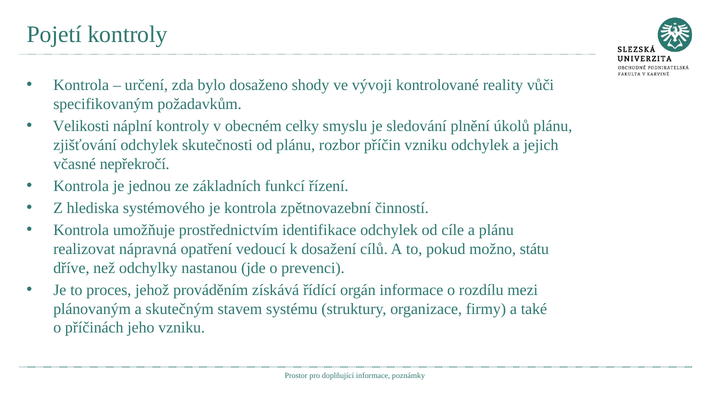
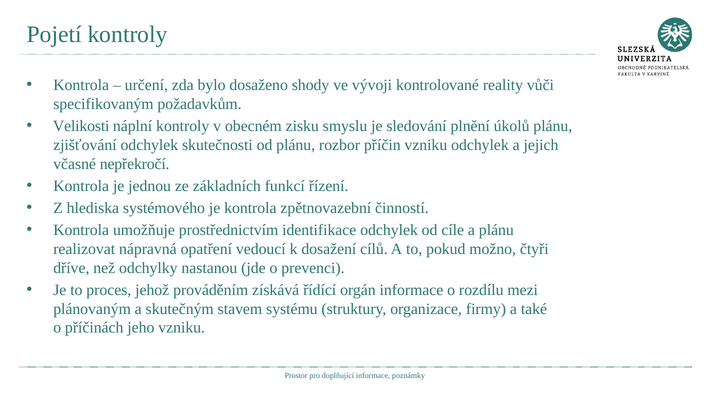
celky: celky -> zisku
státu: státu -> čtyři
